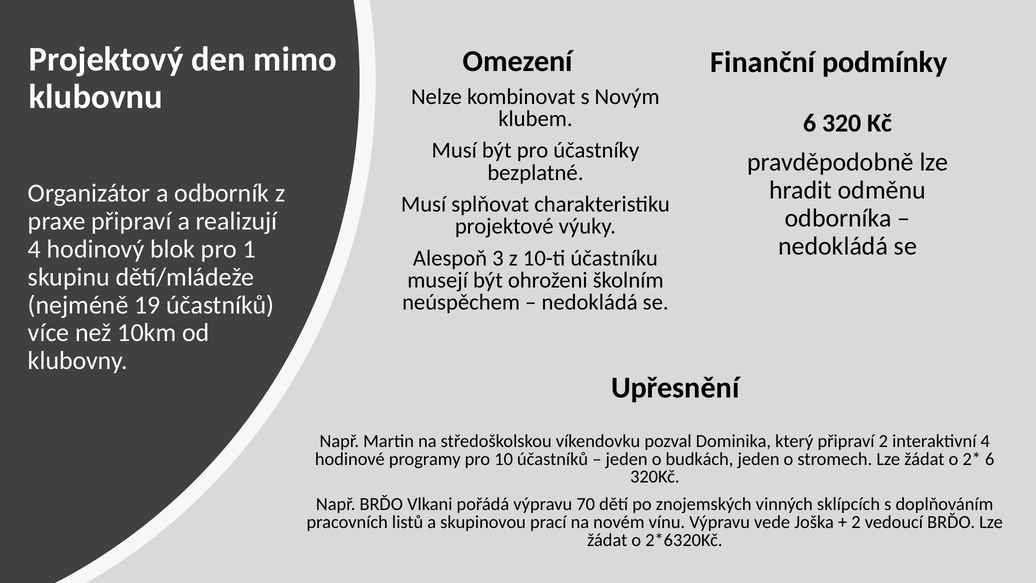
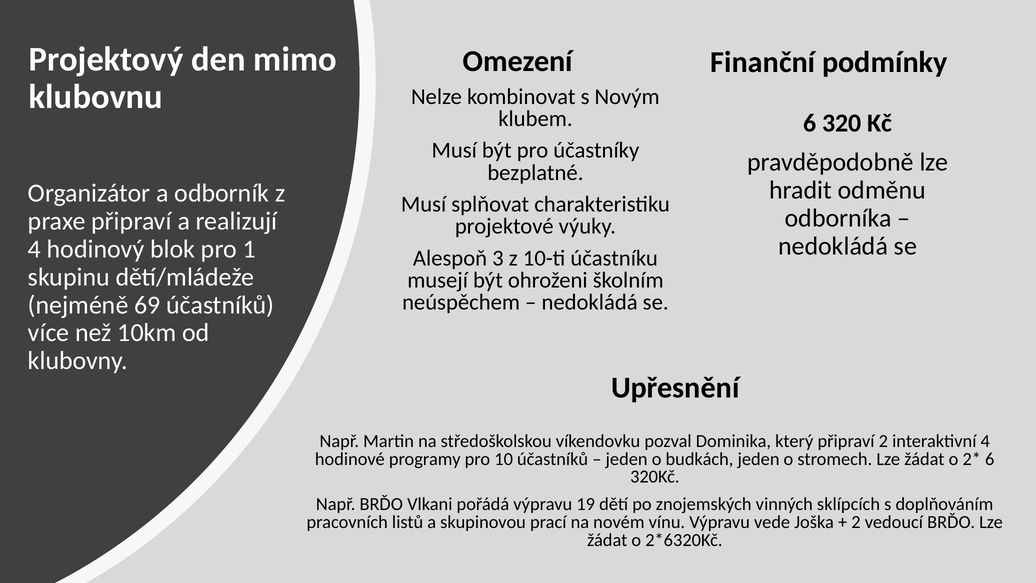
19: 19 -> 69
70: 70 -> 19
